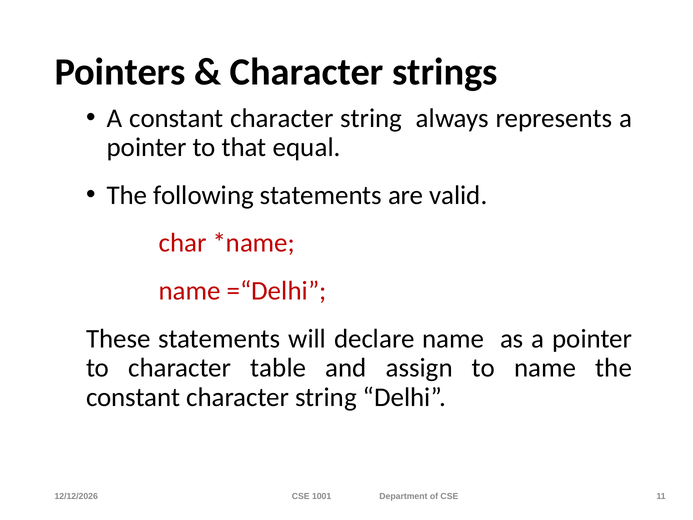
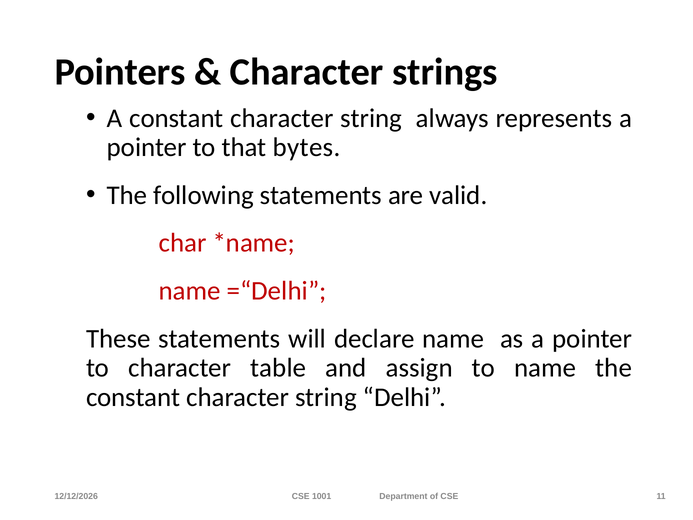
equal: equal -> bytes
